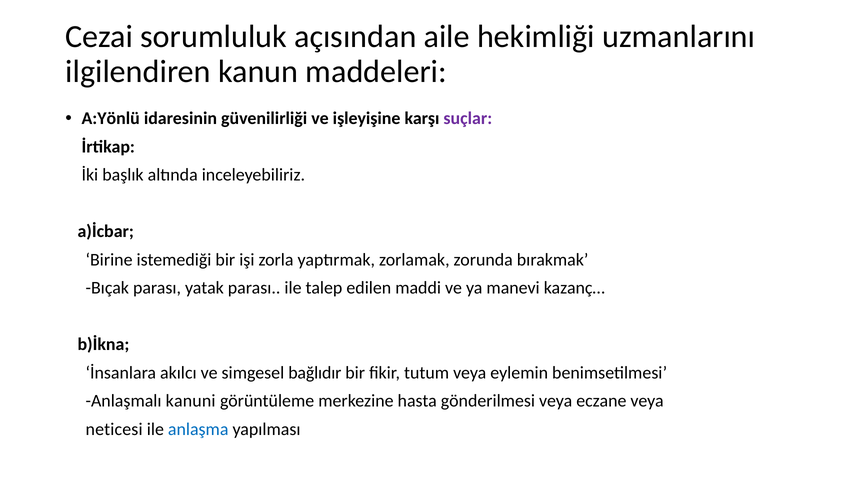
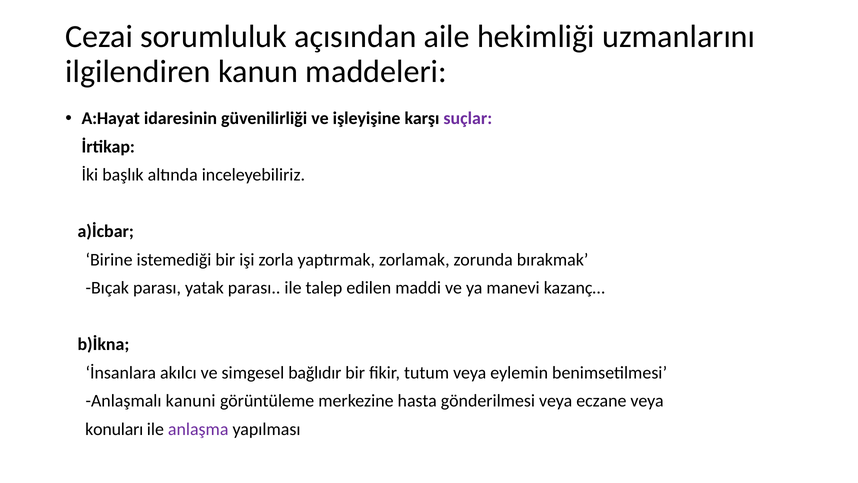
A:Yönlü: A:Yönlü -> A:Hayat
neticesi: neticesi -> konuları
anlaşma colour: blue -> purple
